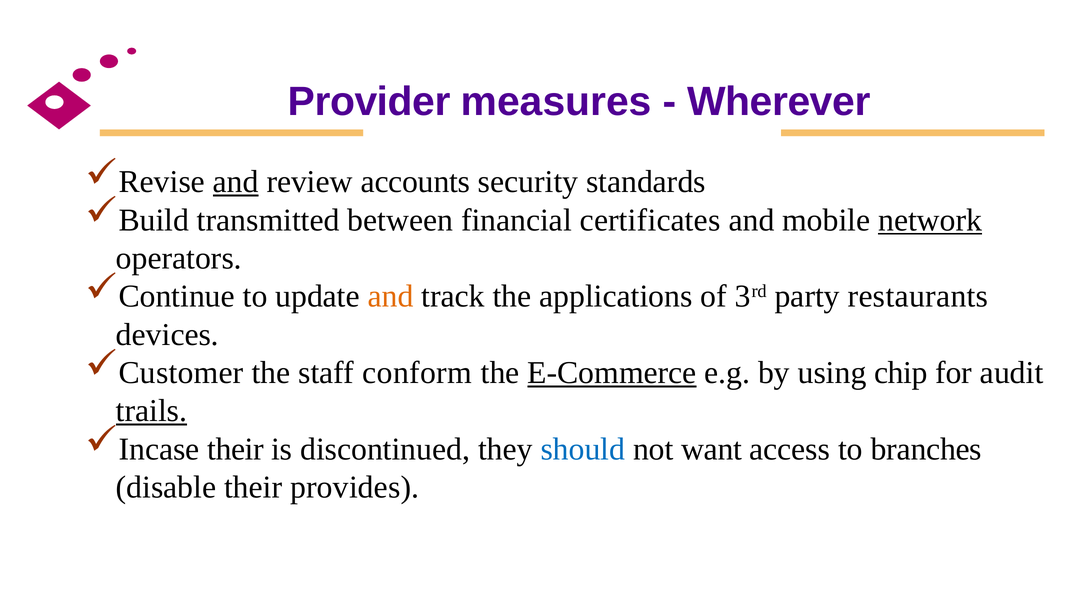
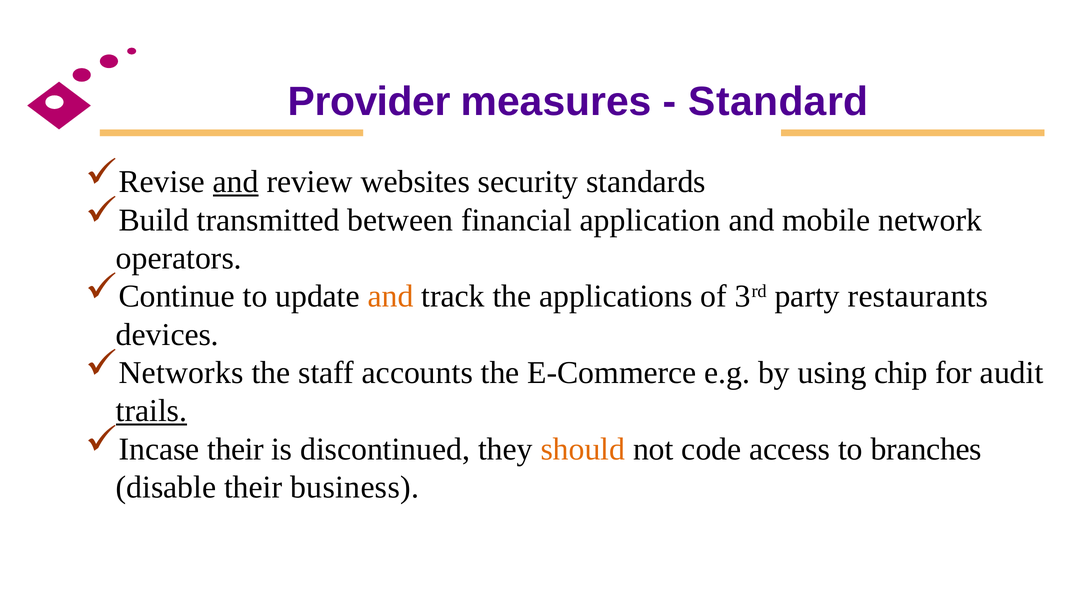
Wherever: Wherever -> Standard
accounts: accounts -> websites
certificates: certificates -> application
network underline: present -> none
Customer: Customer -> Networks
conform: conform -> accounts
E-Commerce underline: present -> none
should colour: blue -> orange
want: want -> code
provides: provides -> business
